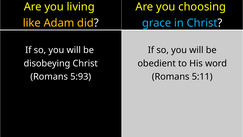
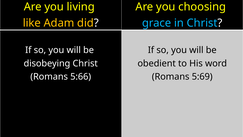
5:93: 5:93 -> 5:66
5:11: 5:11 -> 5:69
